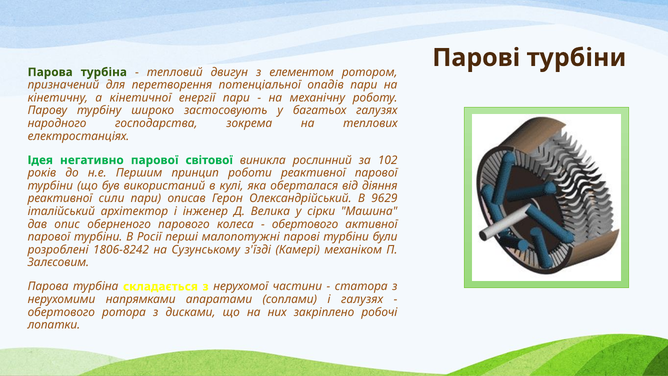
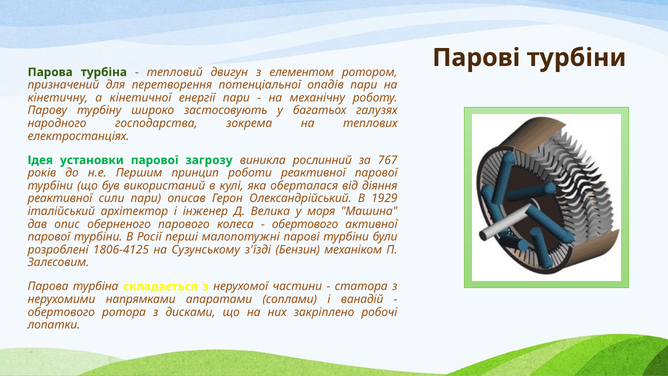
негативно: негативно -> установки
світової: світової -> загрозу
102: 102 -> 767
9629: 9629 -> 1929
сірки: сірки -> моря
1806-8242: 1806-8242 -> 1806-4125
Камері: Камері -> Бензин
і галузях: галузях -> ванадій
